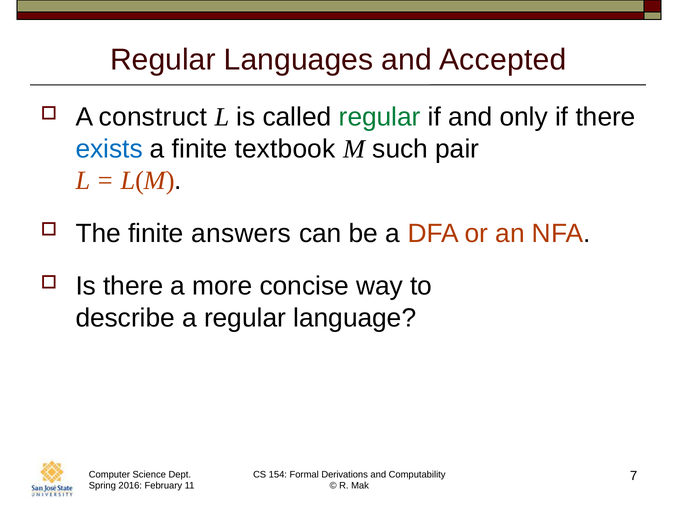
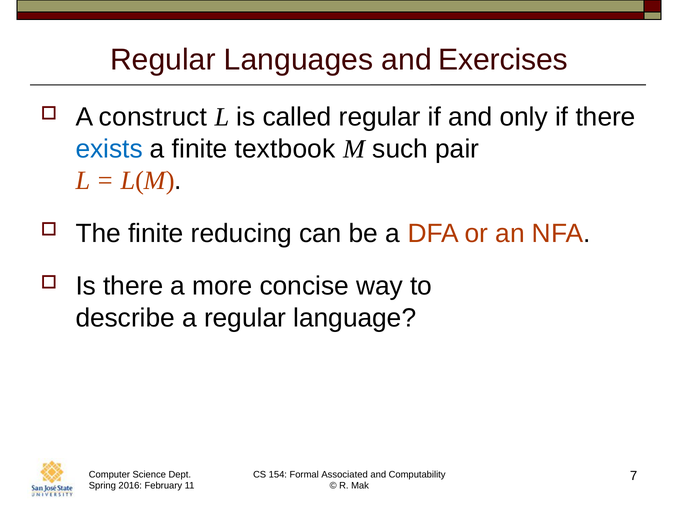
Accepted: Accepted -> Exercises
regular at (380, 117) colour: green -> black
answers: answers -> reducing
Derivations: Derivations -> Associated
